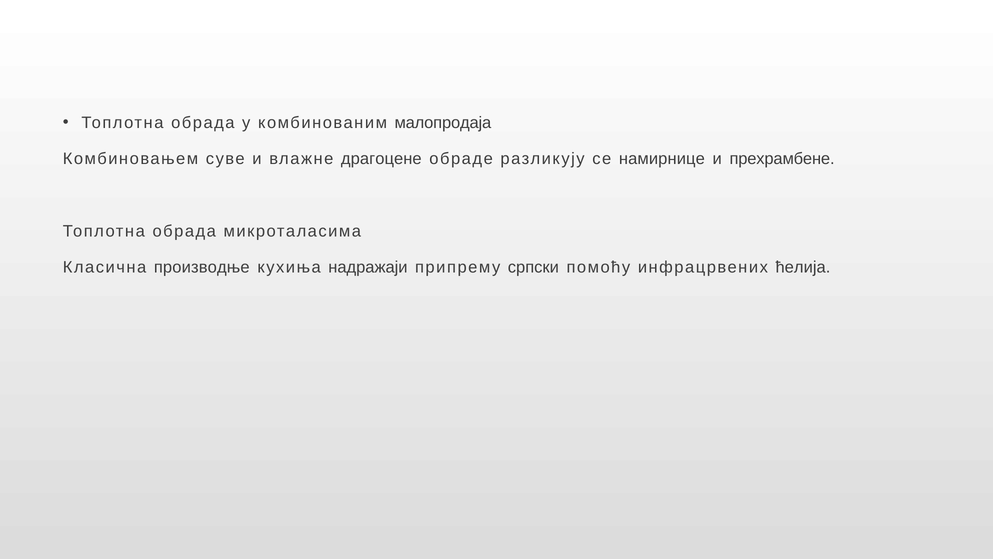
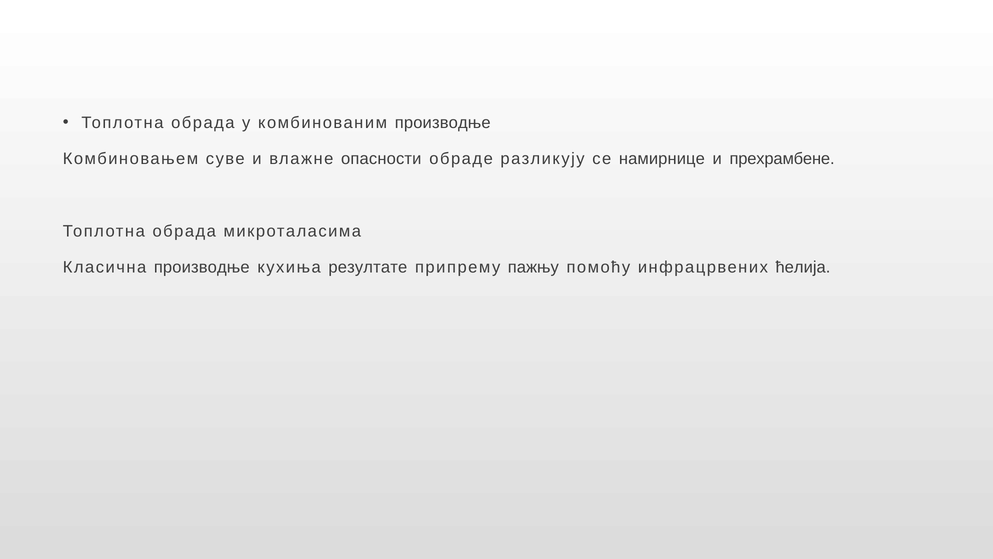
комбинованим малопродаја: малопродаја -> производње
драгоцене: драгоцене -> опасности
надражаји: надражаји -> резултате
српски: српски -> пажњу
